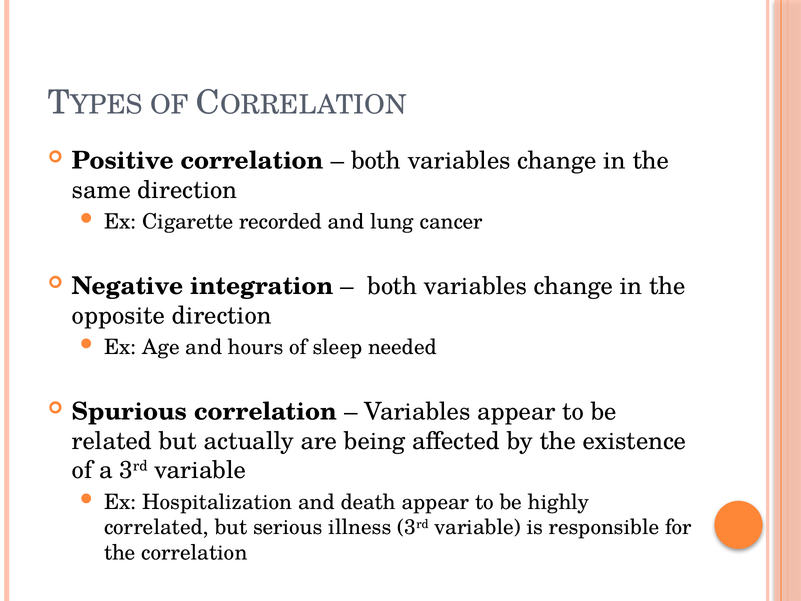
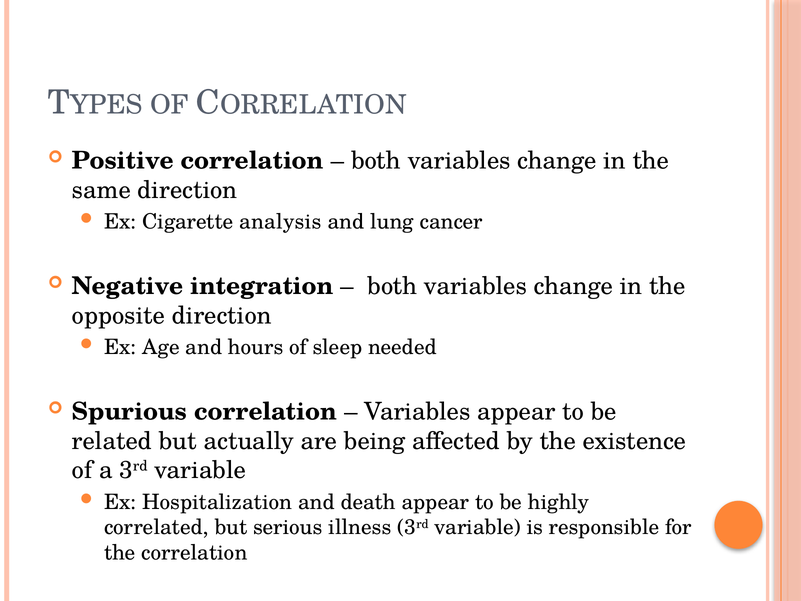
recorded: recorded -> analysis
